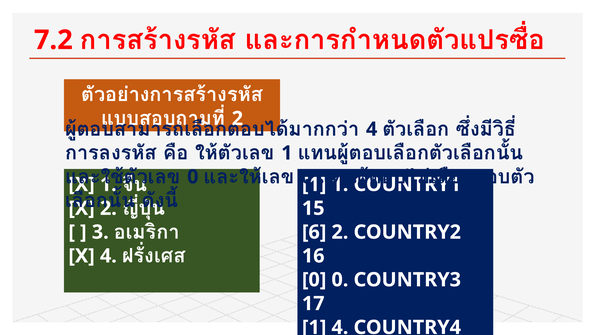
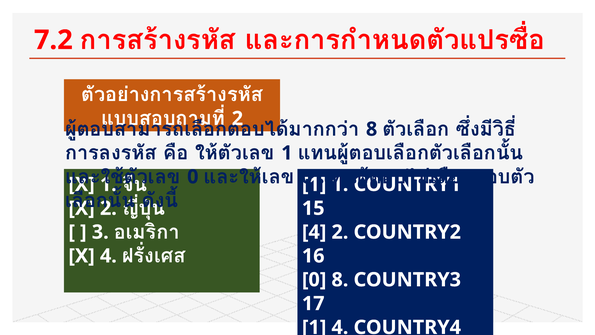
4 at (372, 129): 4 -> 8
6 at (314, 232): 6 -> 4
0 0: 0 -> 8
